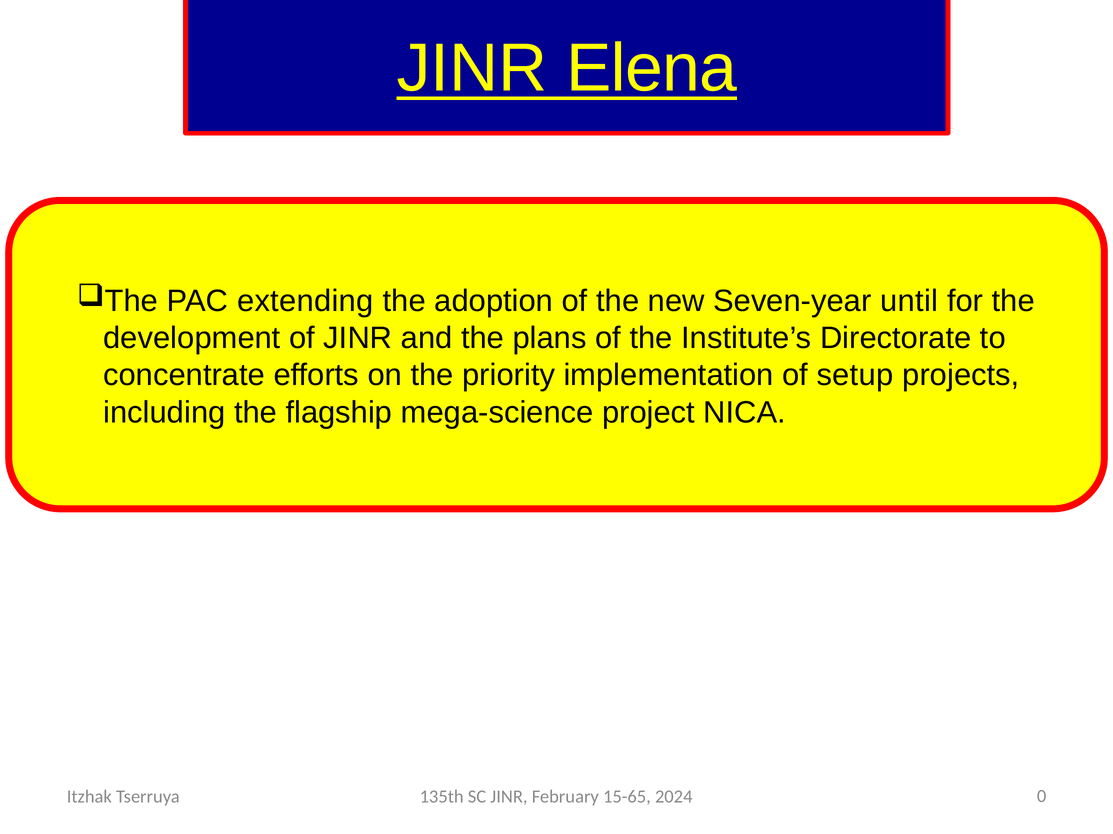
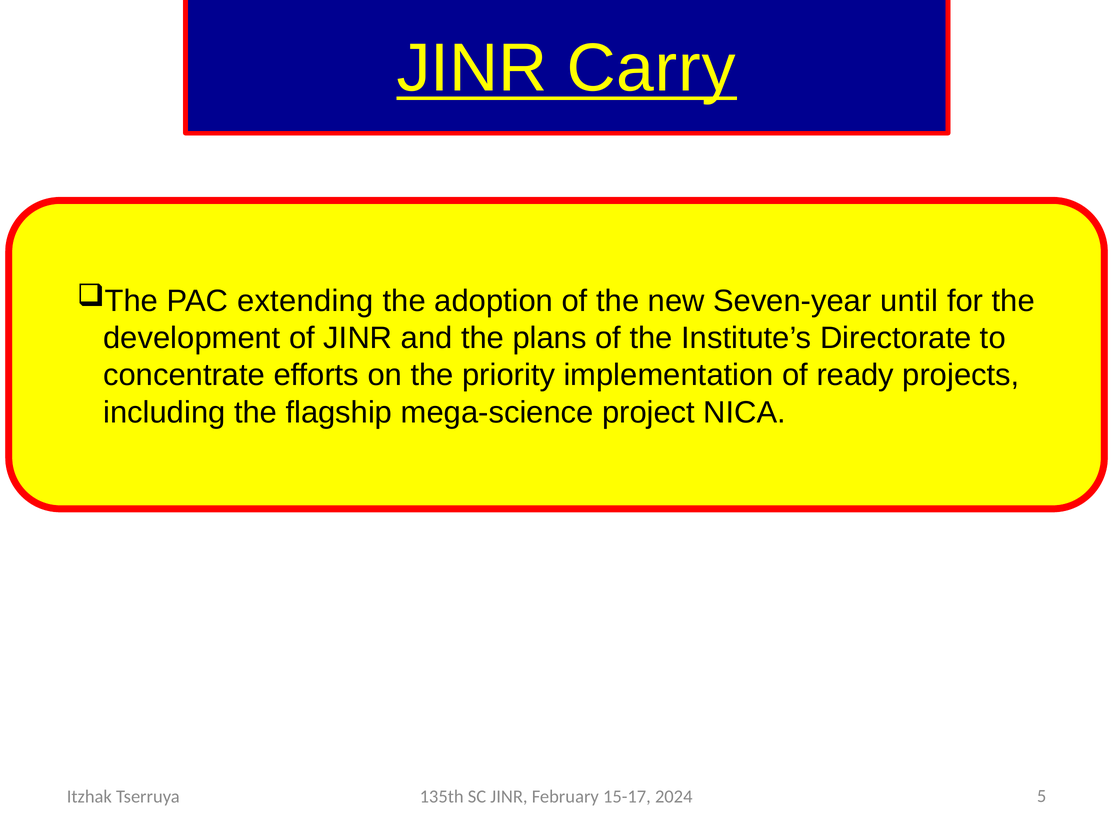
Elena: Elena -> Carry
setup: setup -> ready
15-65: 15-65 -> 15-17
0: 0 -> 5
